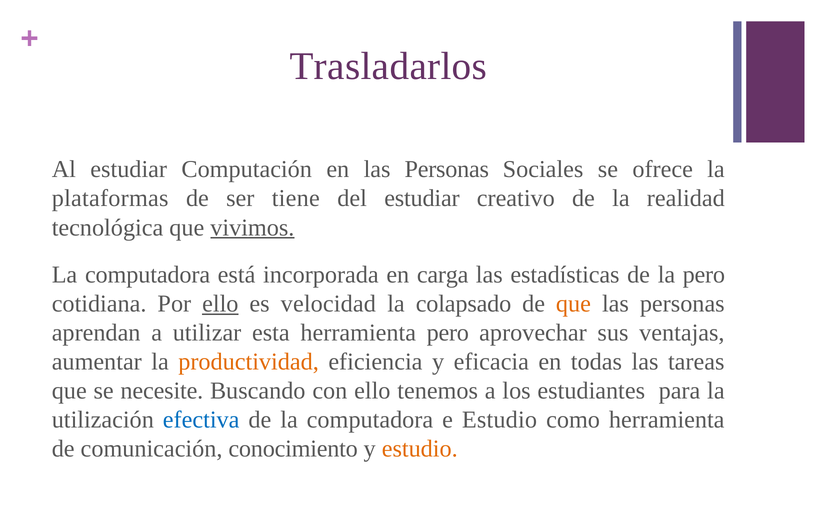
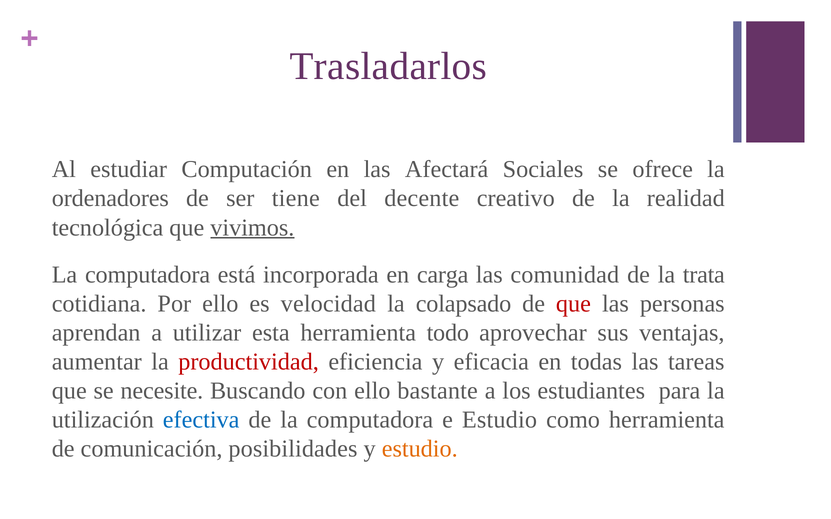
en las Personas: Personas -> Afectará
plataformas: plataformas -> ordenadores
del estudiar: estudiar -> decente
estadísticas: estadísticas -> comunidad
la pero: pero -> trata
ello at (220, 304) underline: present -> none
que at (573, 304) colour: orange -> red
herramienta pero: pero -> todo
productividad colour: orange -> red
tenemos: tenemos -> bastante
conocimiento: conocimiento -> posibilidades
